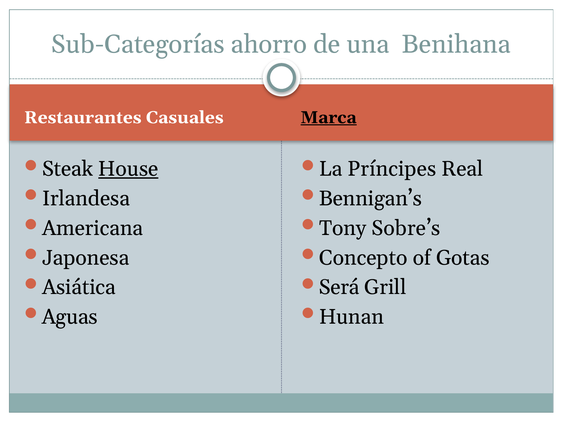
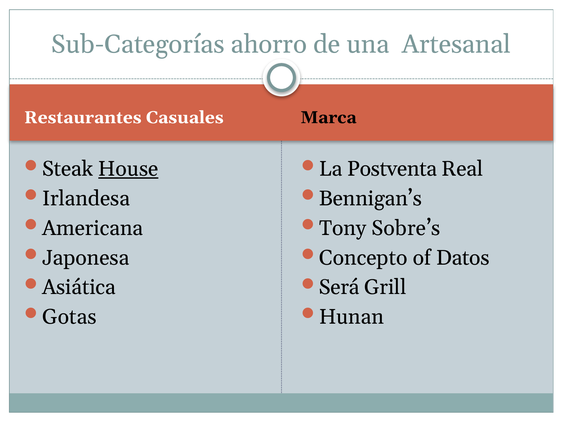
Benihana: Benihana -> Artesanal
Marca underline: present -> none
Príncipes: Príncipes -> Postventa
Gotas: Gotas -> Datos
Aguas: Aguas -> Gotas
